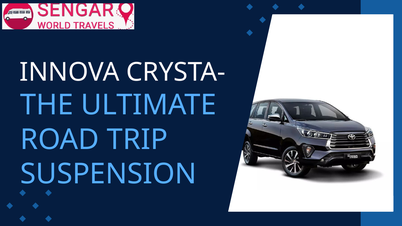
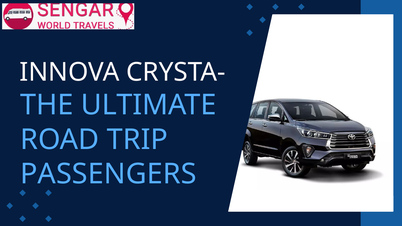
SUSPENSION: SUSPENSION -> PASSENGERS
